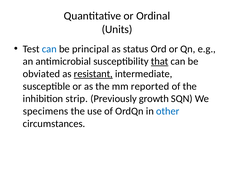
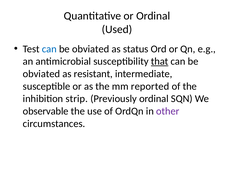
Units: Units -> Used
principal at (91, 49): principal -> obviated
resistant underline: present -> none
Previously growth: growth -> ordinal
specimens: specimens -> observable
other colour: blue -> purple
